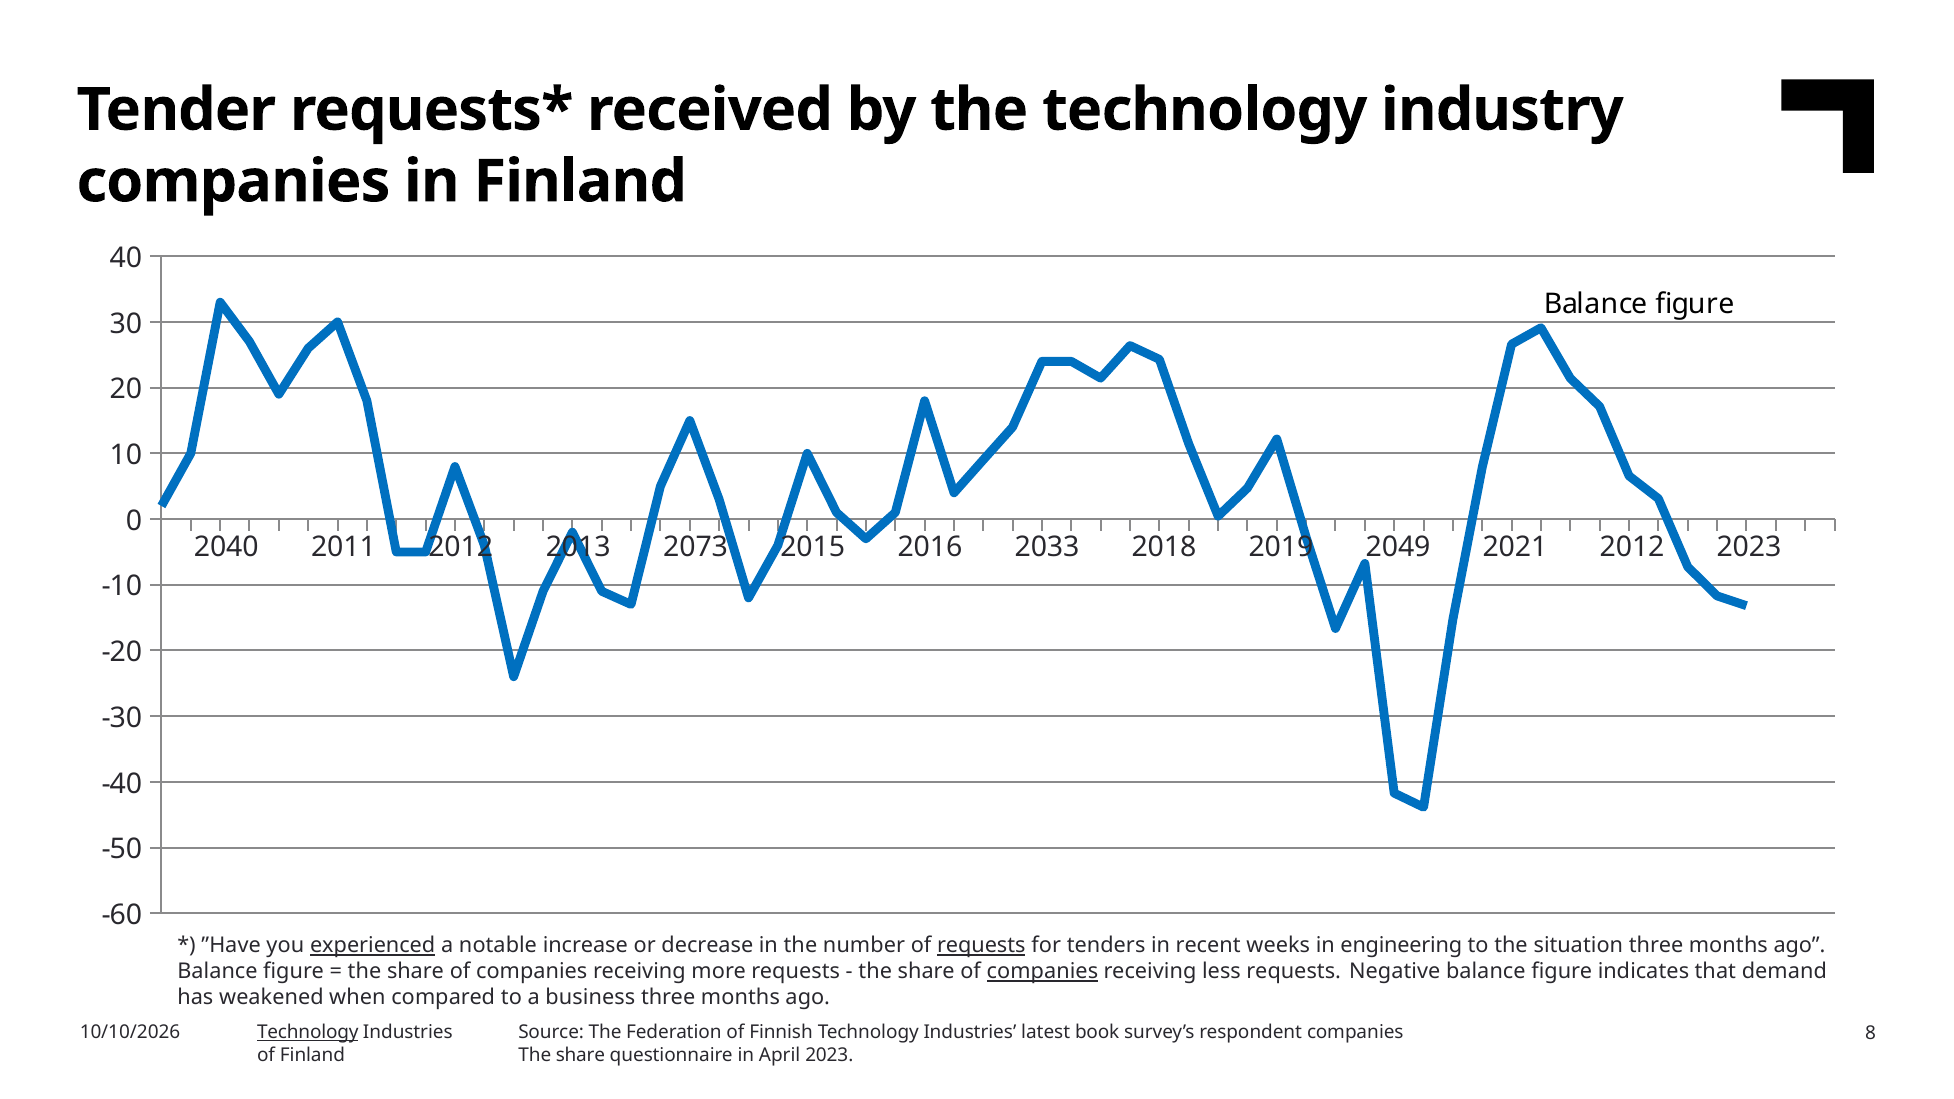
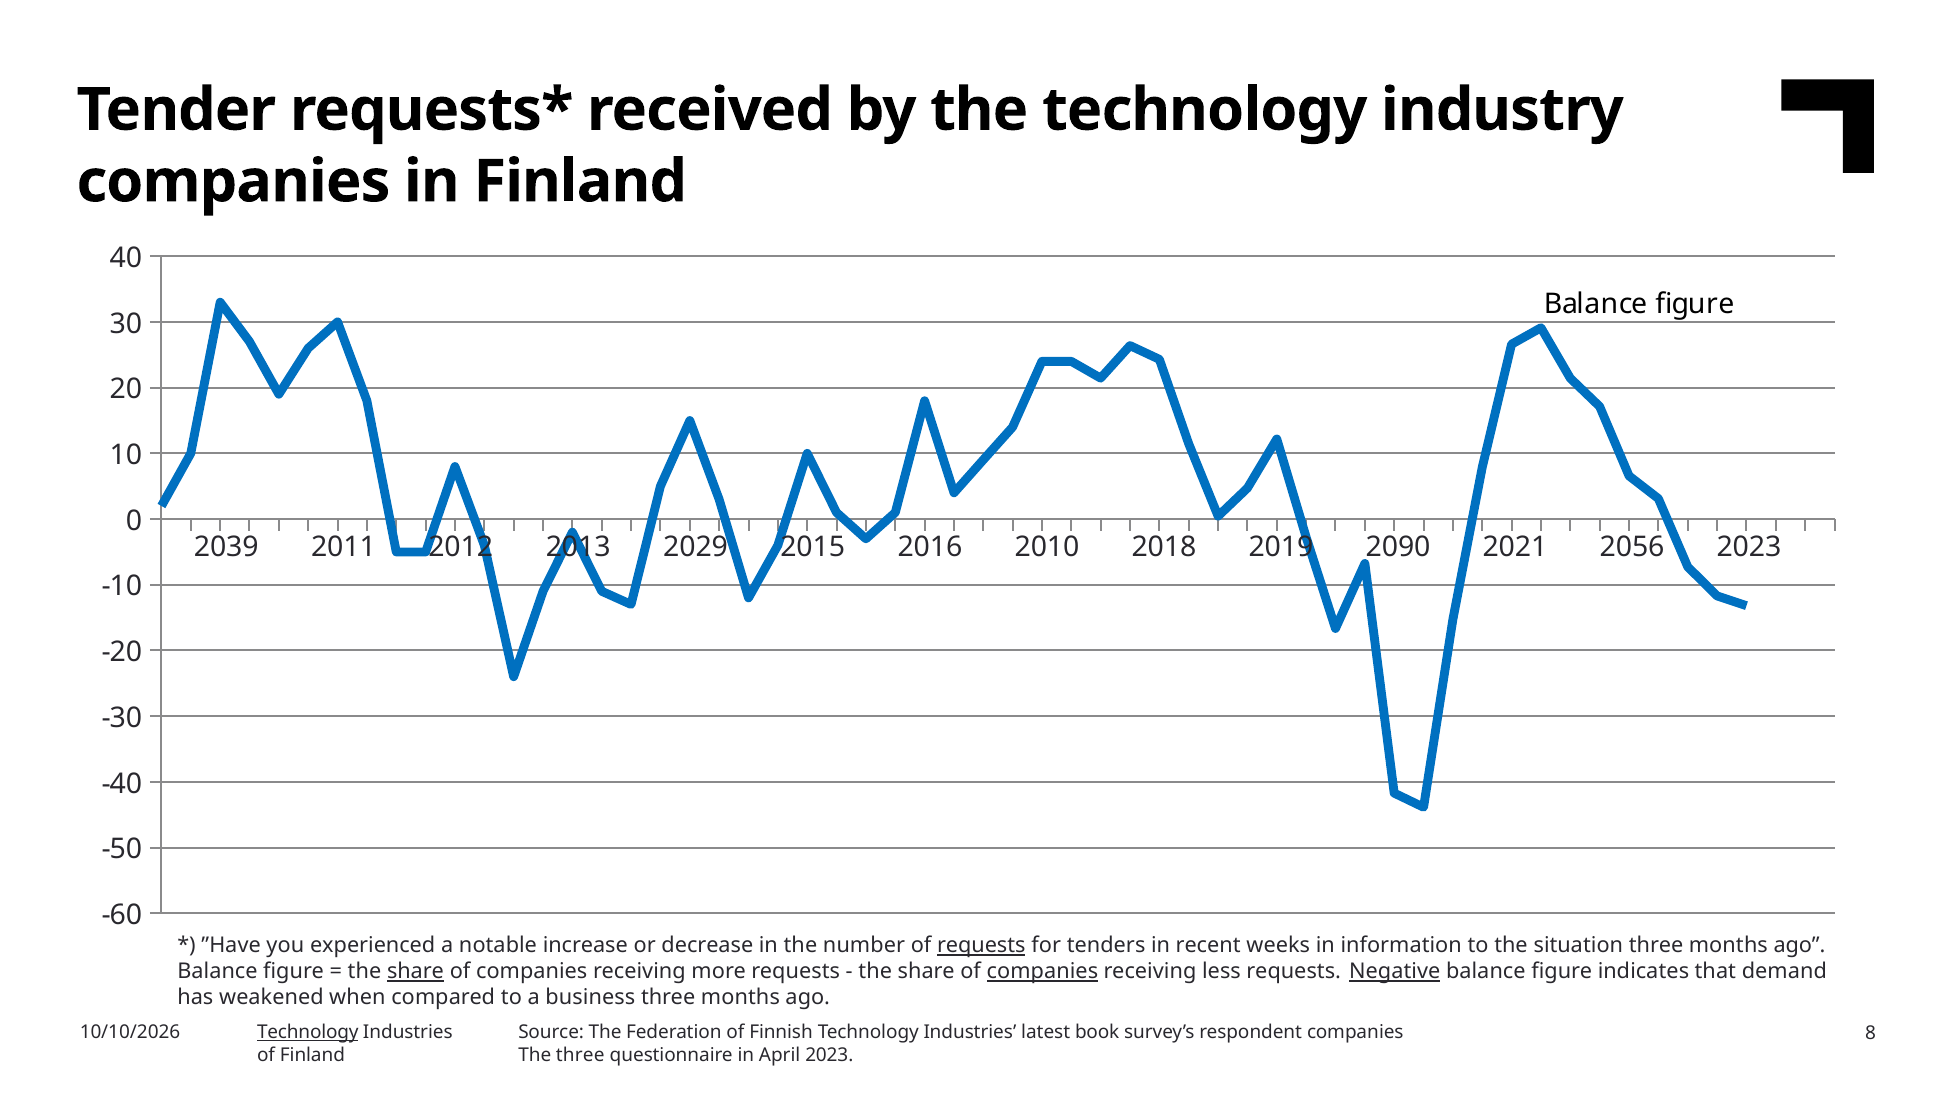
2040: 2040 -> 2039
2073: 2073 -> 2029
2033: 2033 -> 2010
2049: 2049 -> 2090
2021 2012: 2012 -> 2056
experienced underline: present -> none
engineering: engineering -> information
share at (415, 972) underline: none -> present
Negative underline: none -> present
share at (580, 1056): share -> three
